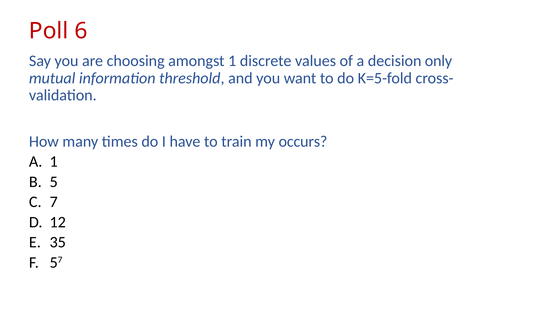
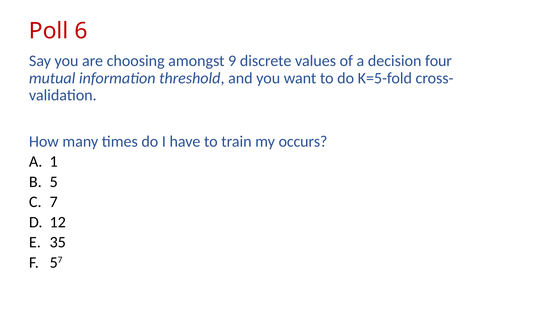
amongst 1: 1 -> 9
only: only -> four
